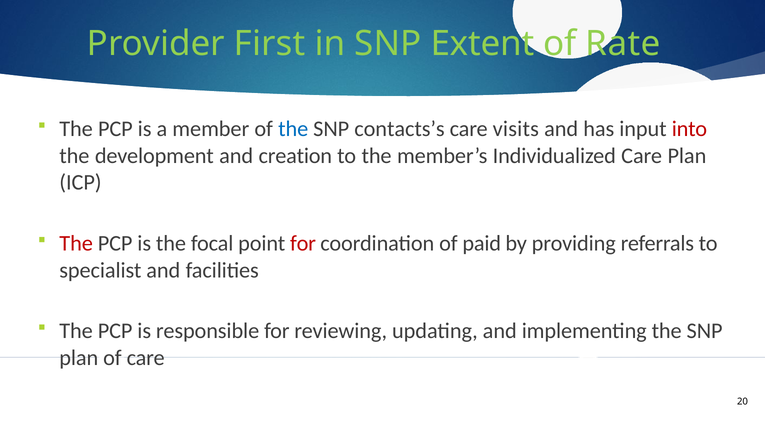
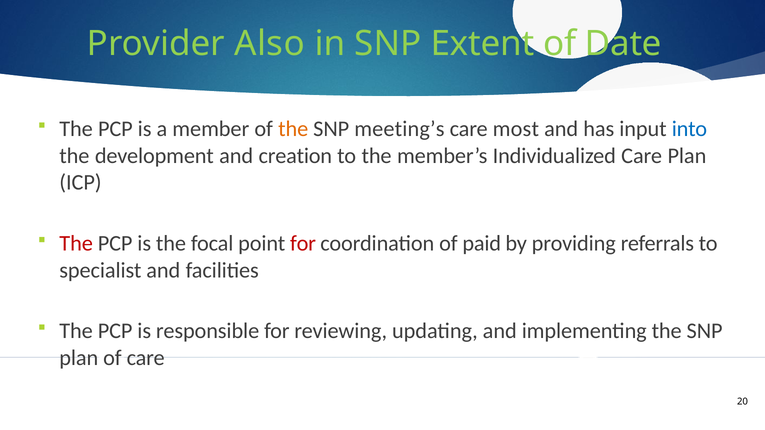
First: First -> Also
Rate: Rate -> Date
the at (293, 129) colour: blue -> orange
contacts’s: contacts’s -> meeting’s
visits: visits -> most
into colour: red -> blue
